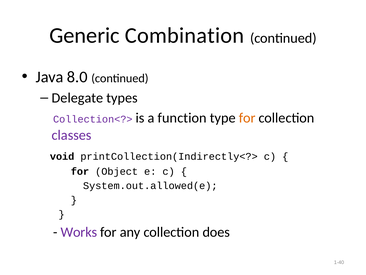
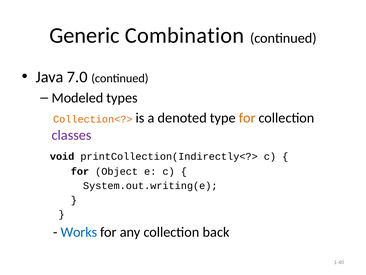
8.0: 8.0 -> 7.0
Delegate: Delegate -> Modeled
Collection<?> colour: purple -> orange
function: function -> denoted
System.out.allowed(e: System.out.allowed(e -> System.out.writing(e
Works colour: purple -> blue
does: does -> back
